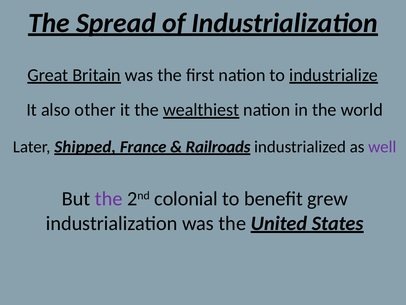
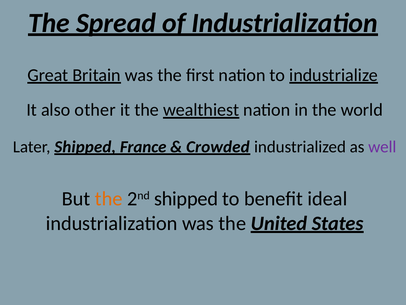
Railroads: Railroads -> Crowded
the at (109, 199) colour: purple -> orange
2nd colonial: colonial -> shipped
grew: grew -> ideal
